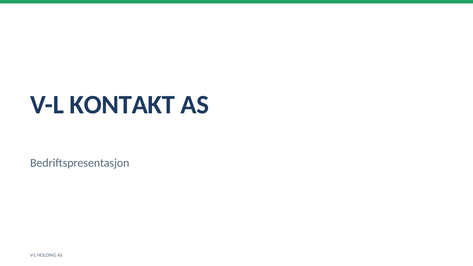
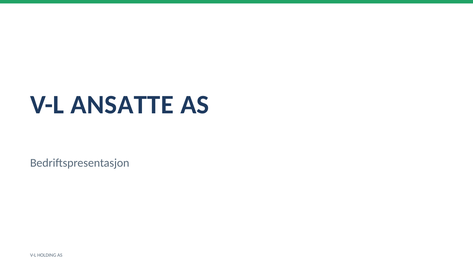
KONTAKT: KONTAKT -> ANSATTE
